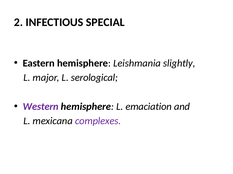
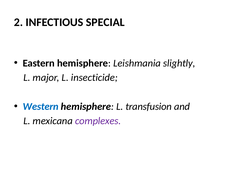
serological: serological -> insecticide
Western colour: purple -> blue
emaciation: emaciation -> transfusion
